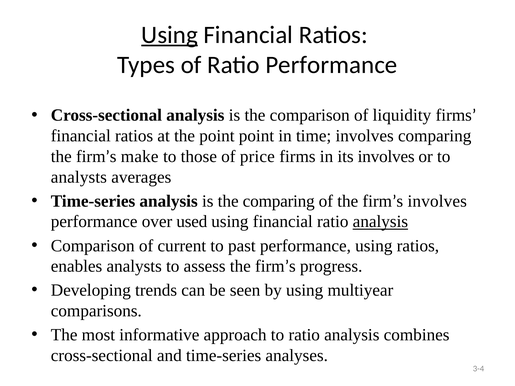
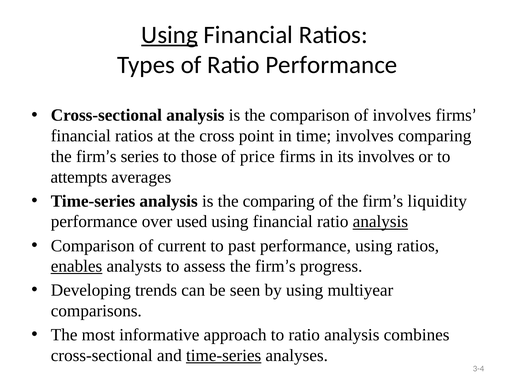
of liquidity: liquidity -> involves
the point: point -> cross
make: make -> series
analysts at (79, 177): analysts -> attempts
firm’s involves: involves -> liquidity
enables underline: none -> present
time-series at (224, 356) underline: none -> present
